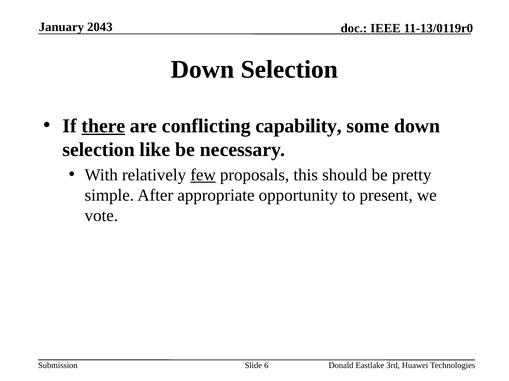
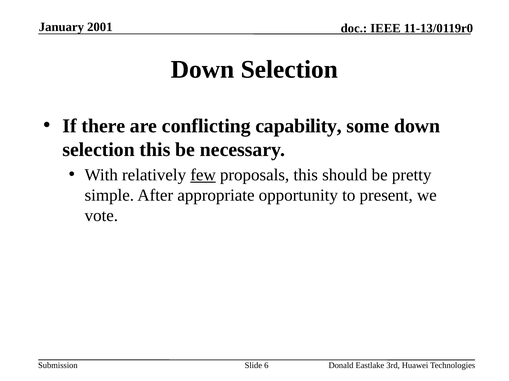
2043: 2043 -> 2001
there underline: present -> none
selection like: like -> this
